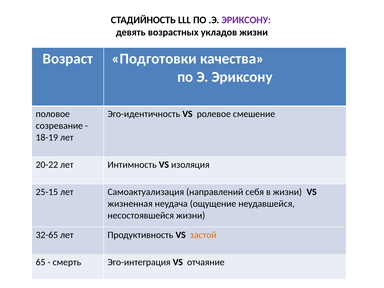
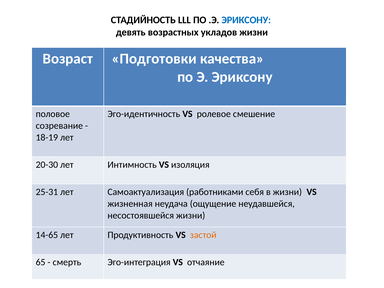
ЭРИКСОНУ at (246, 20) colour: purple -> blue
20-22: 20-22 -> 20-30
25-15: 25-15 -> 25-31
направлений: направлений -> работниками
32-65: 32-65 -> 14-65
